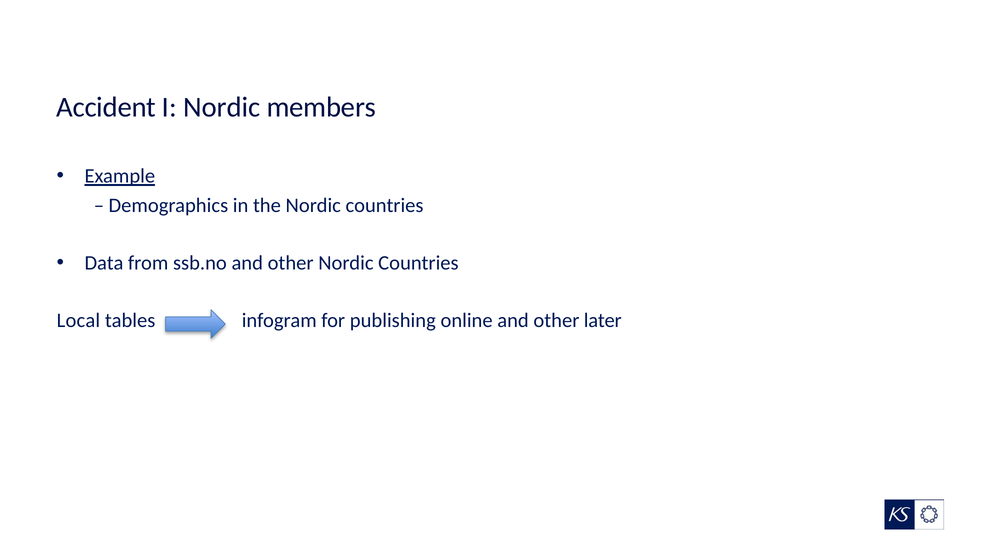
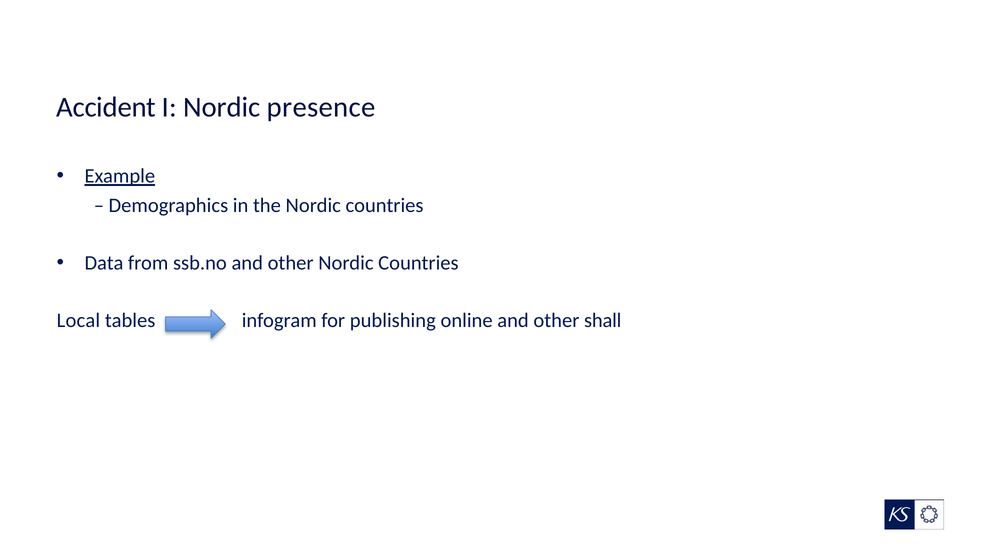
members: members -> presence
later: later -> shall
